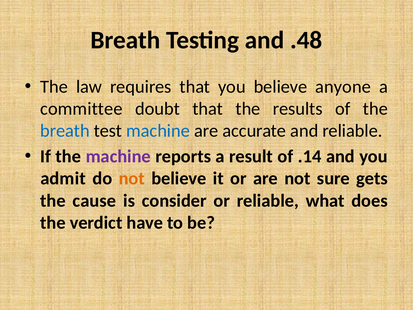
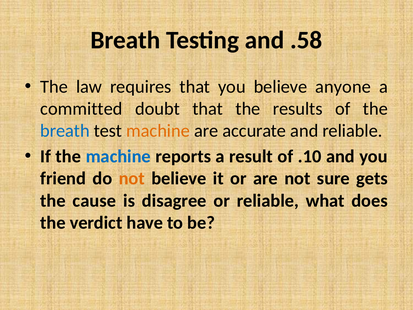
.48: .48 -> .58
committee: committee -> committed
machine at (158, 131) colour: blue -> orange
machine at (118, 156) colour: purple -> blue
.14: .14 -> .10
admit: admit -> friend
consider: consider -> disagree
